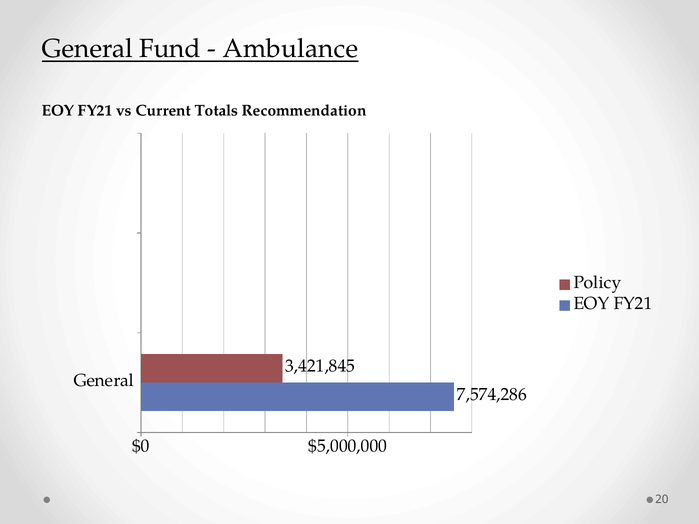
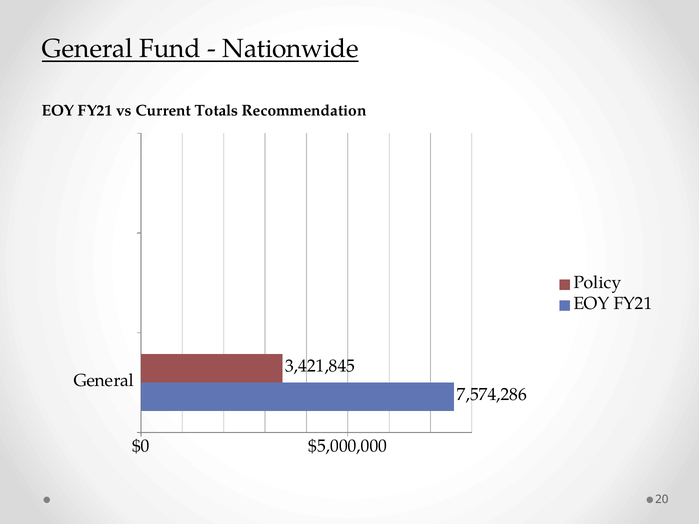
Ambulance: Ambulance -> Nationwide
